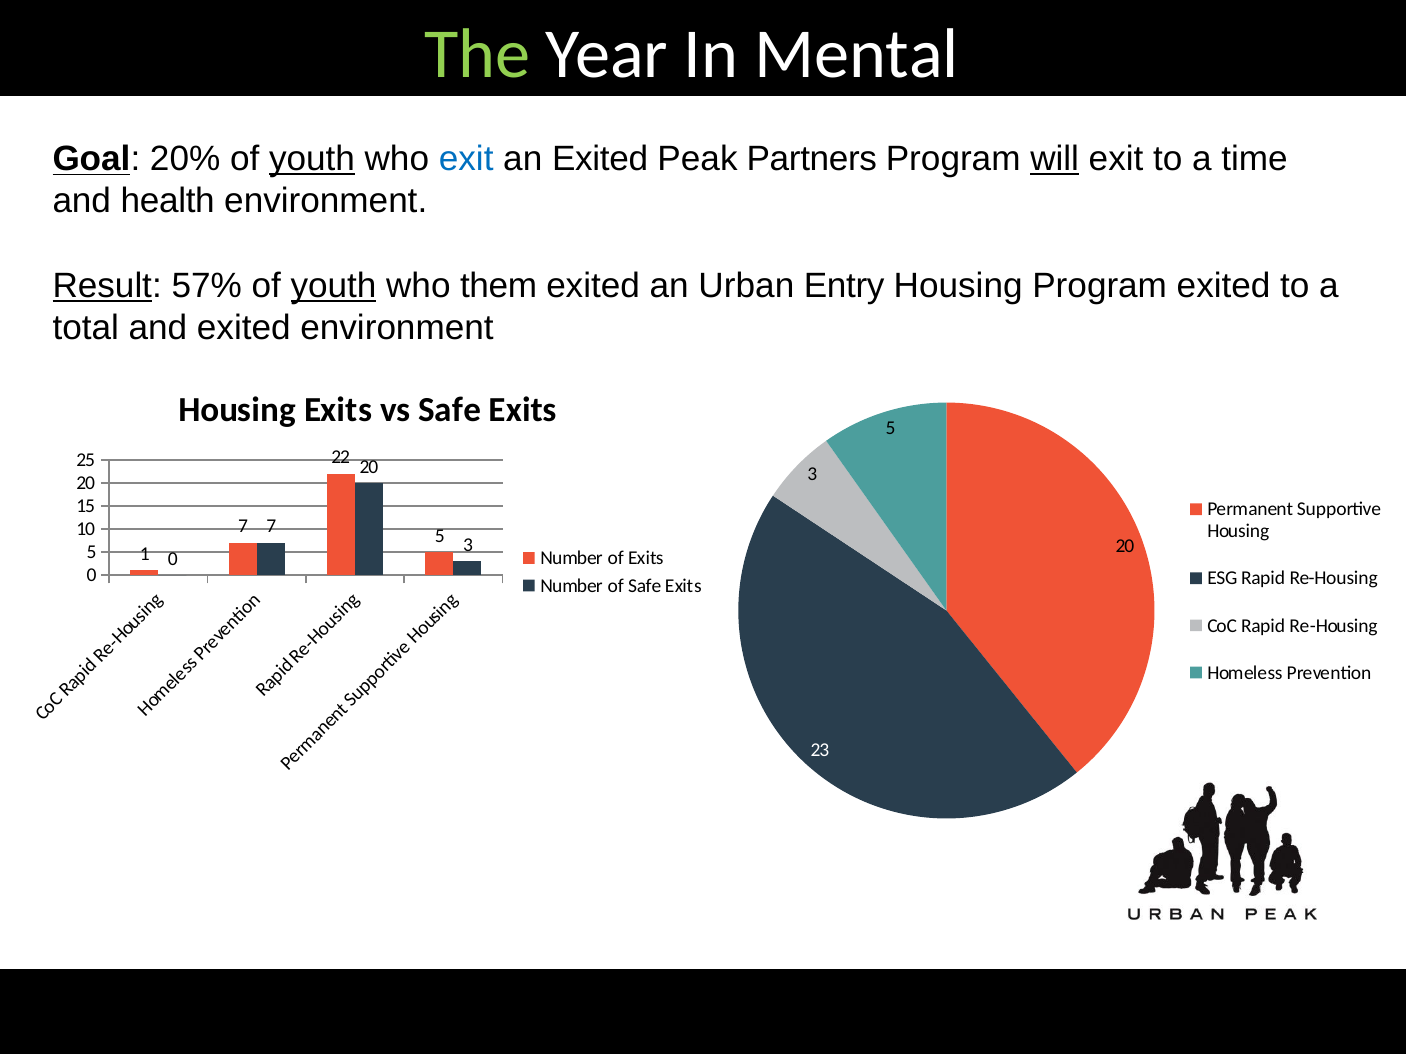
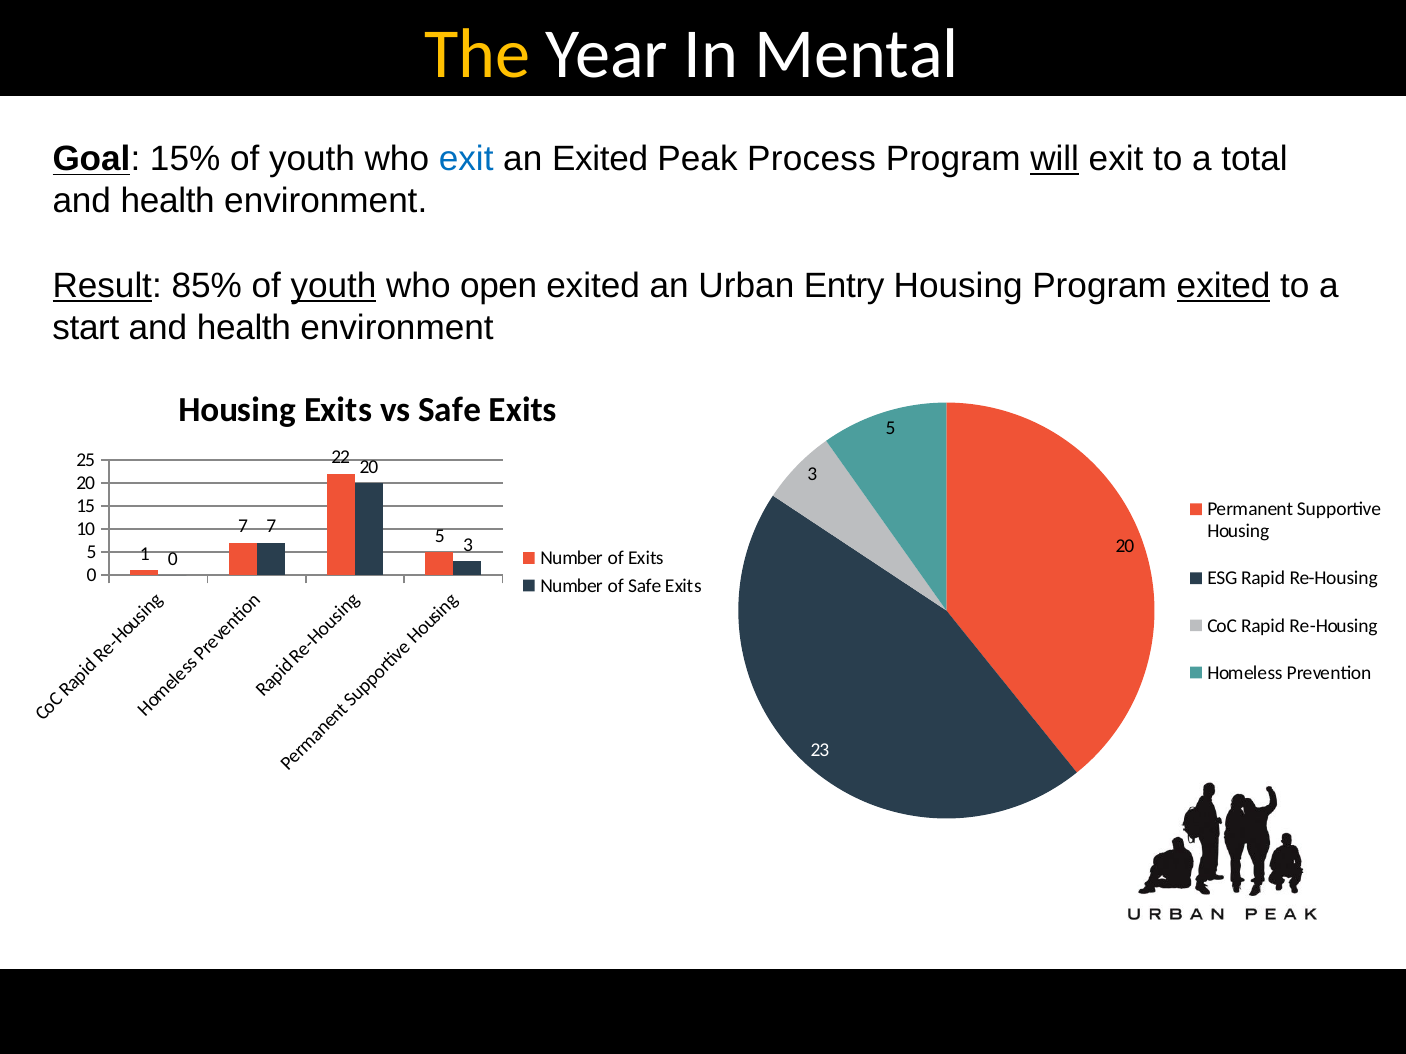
The colour: light green -> yellow
20%: 20% -> 15%
youth at (312, 159) underline: present -> none
Partners: Partners -> Process
time: time -> total
57%: 57% -> 85%
them: them -> open
exited at (1224, 286) underline: none -> present
total: total -> start
exited at (244, 328): exited -> health
